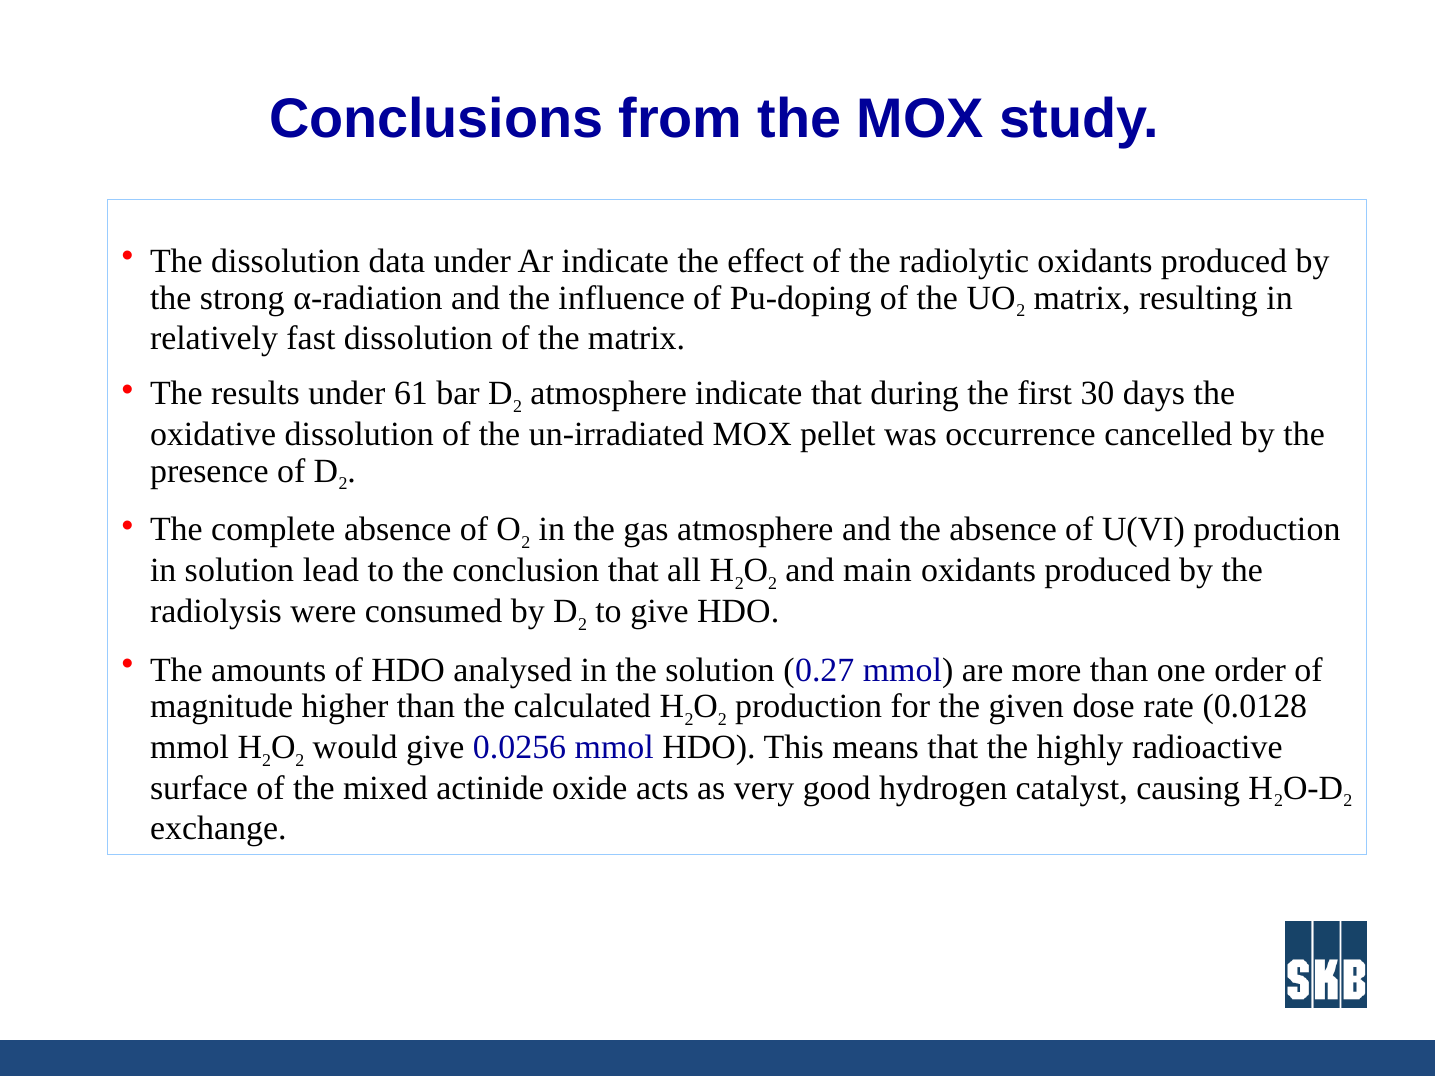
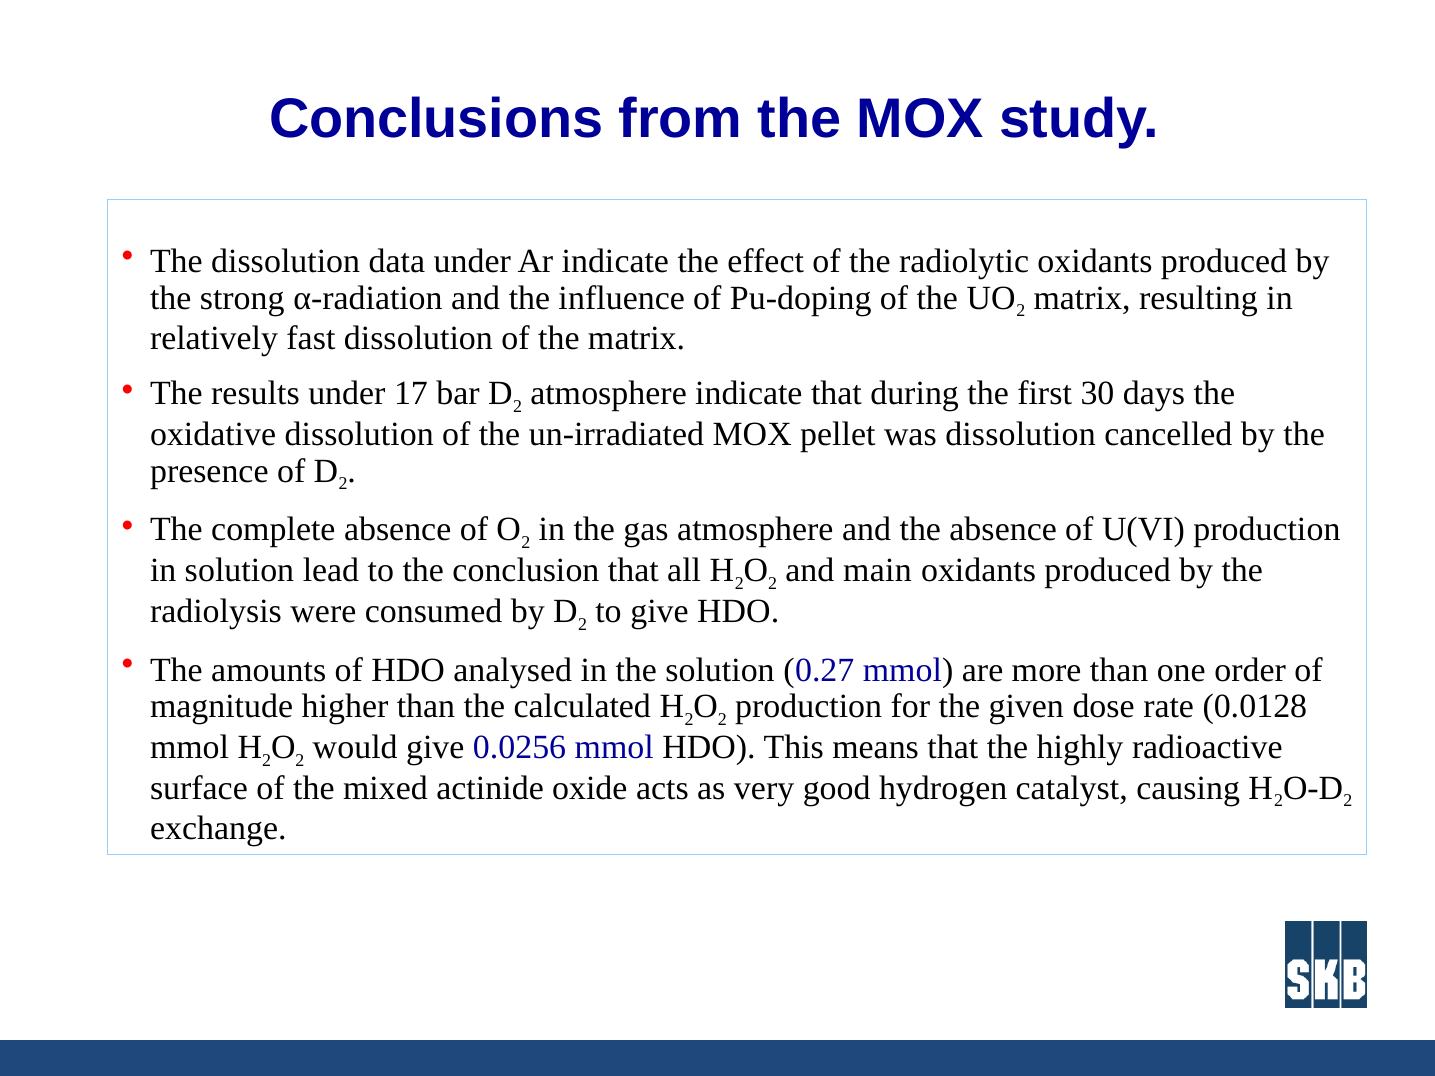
61: 61 -> 17
was occurrence: occurrence -> dissolution
